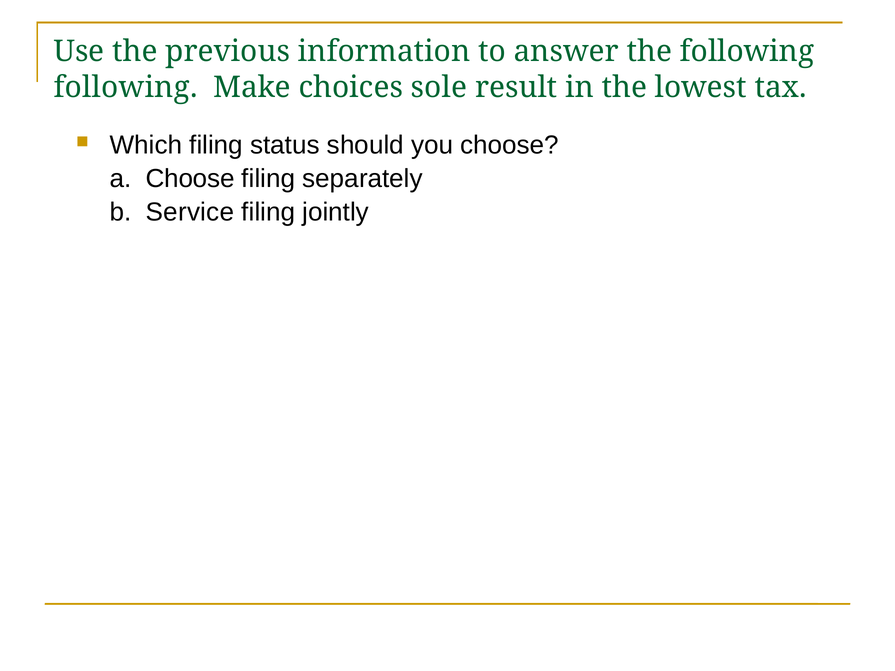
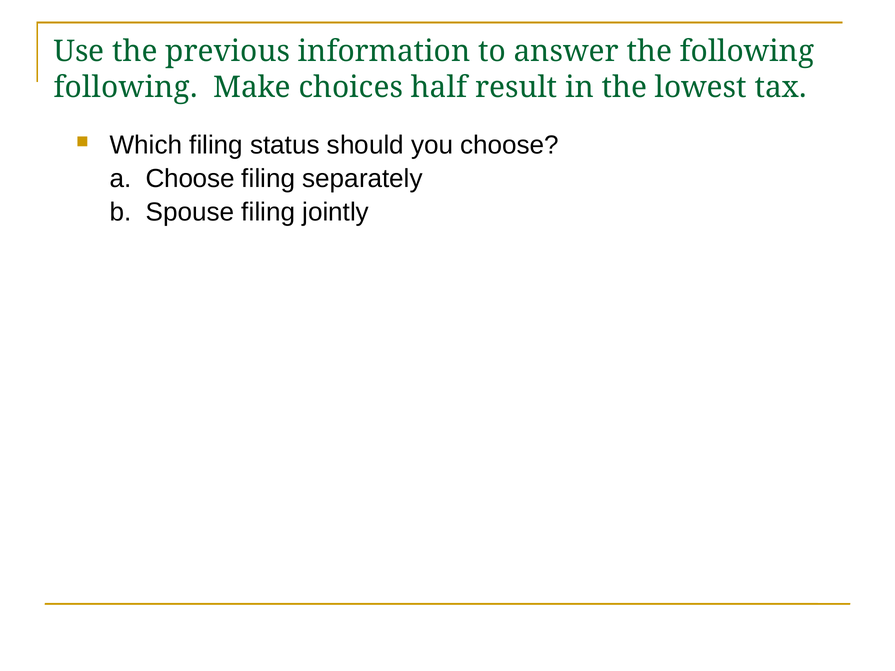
sole: sole -> half
Service: Service -> Spouse
